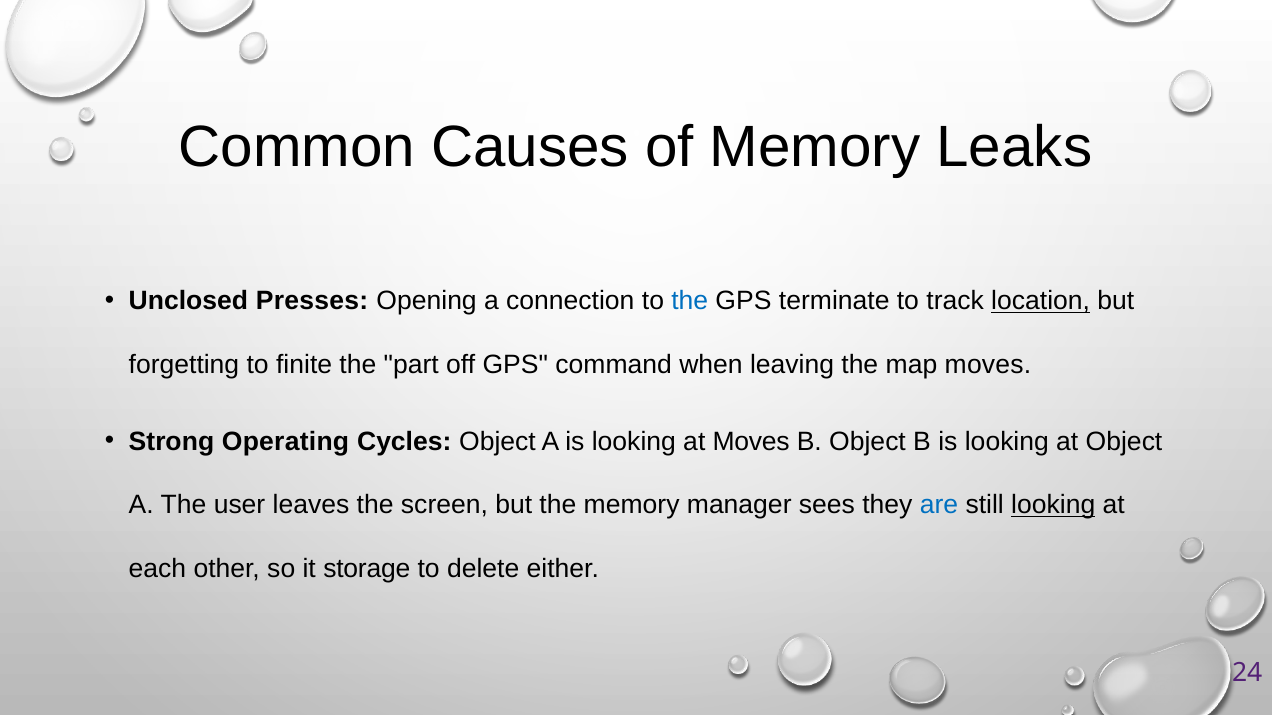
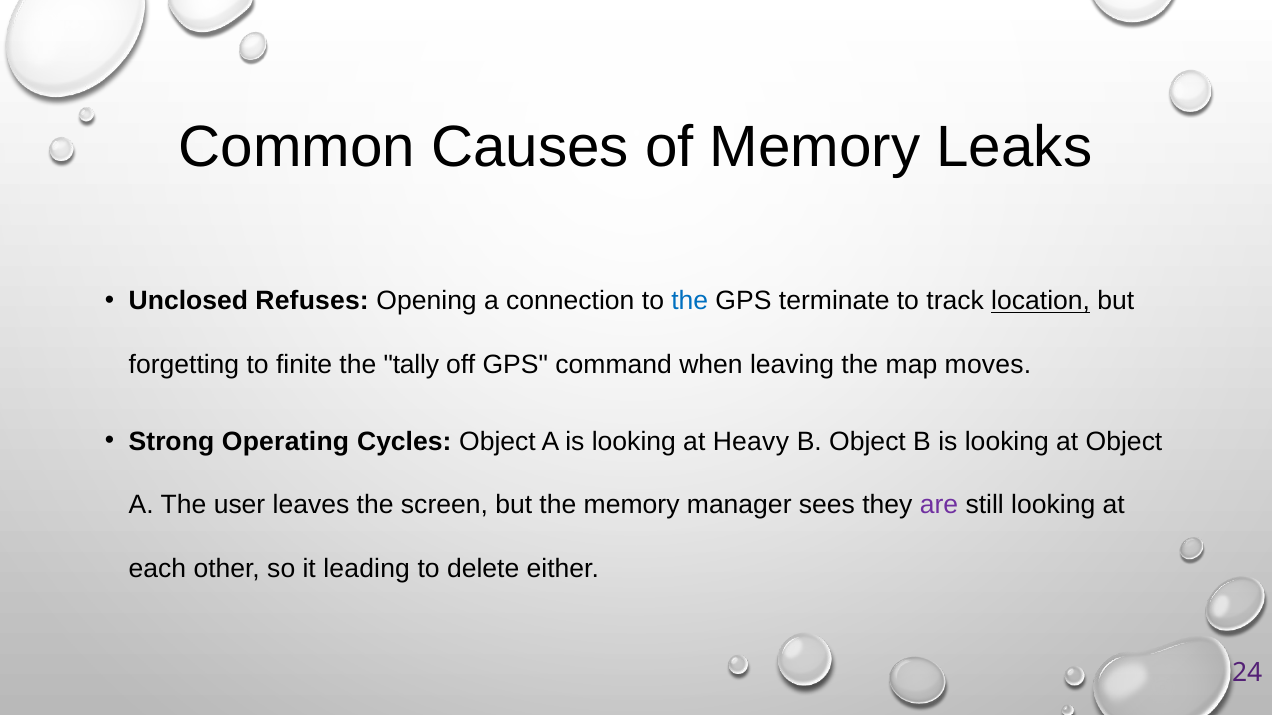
Presses: Presses -> Refuses
part: part -> tally
at Moves: Moves -> Heavy
are colour: blue -> purple
looking at (1053, 505) underline: present -> none
storage: storage -> leading
